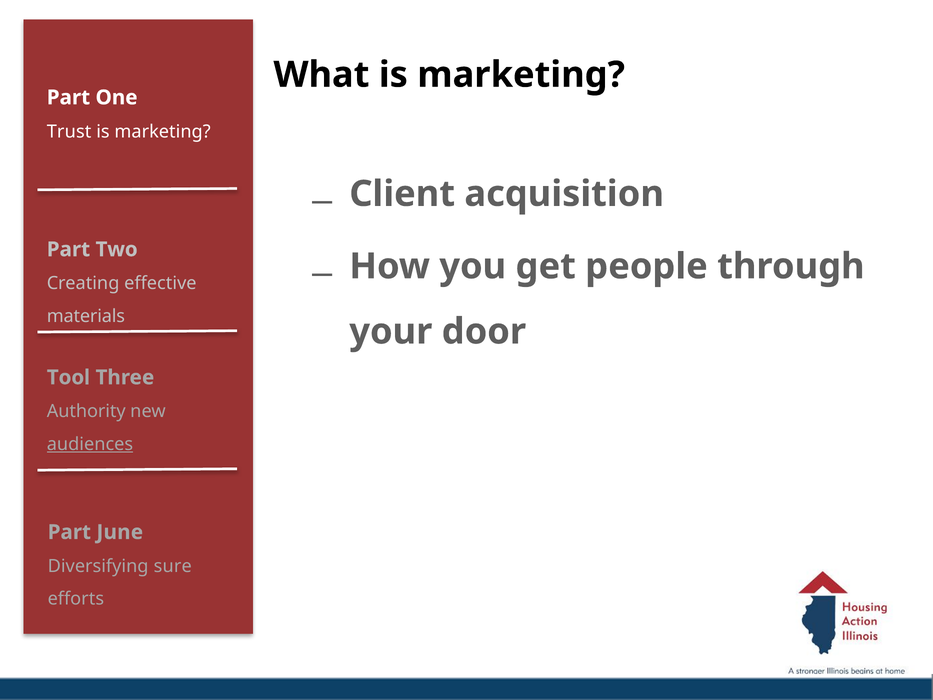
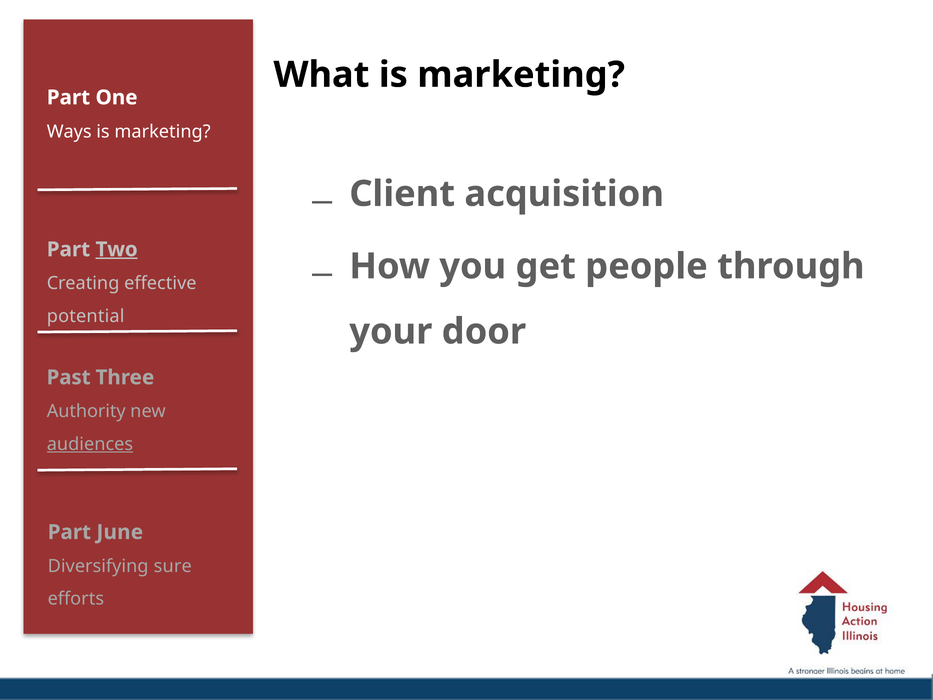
Trust: Trust -> Ways
Two underline: none -> present
materials: materials -> potential
Tool: Tool -> Past
